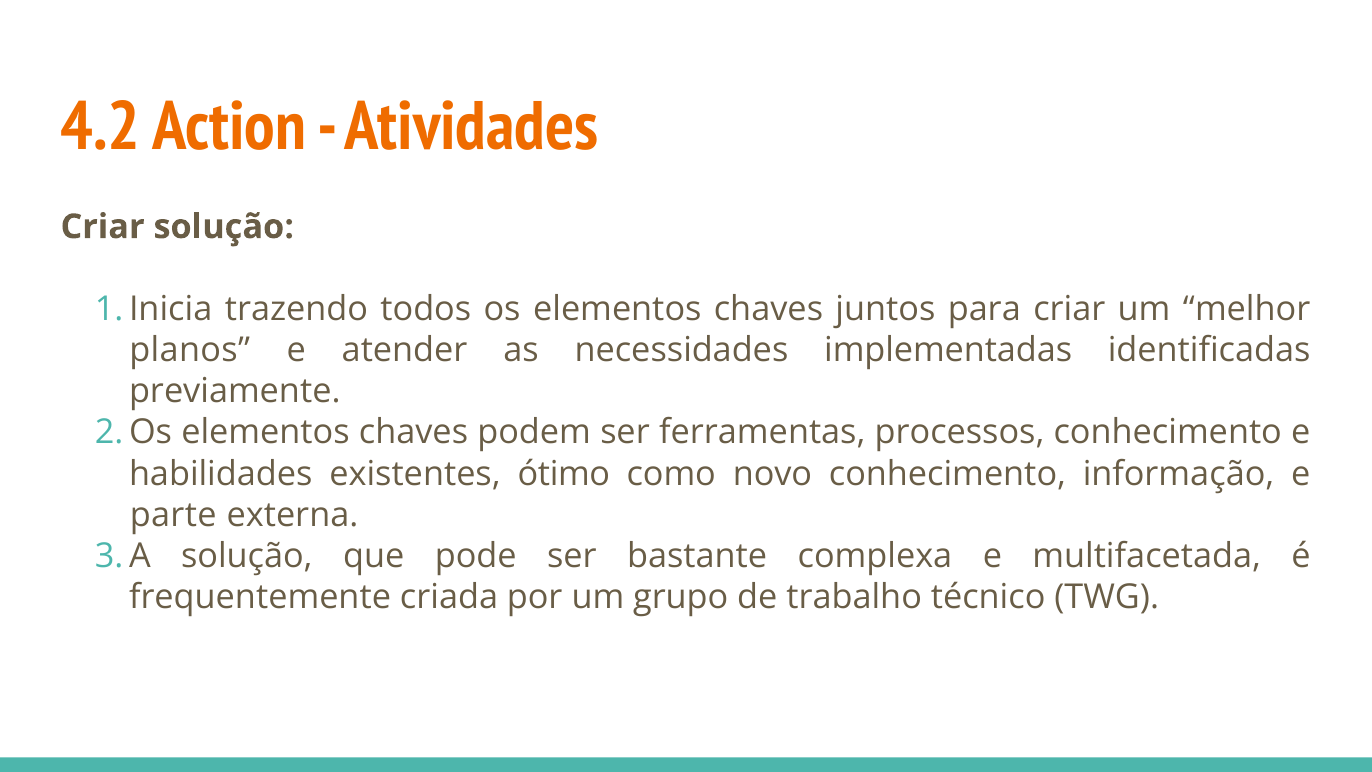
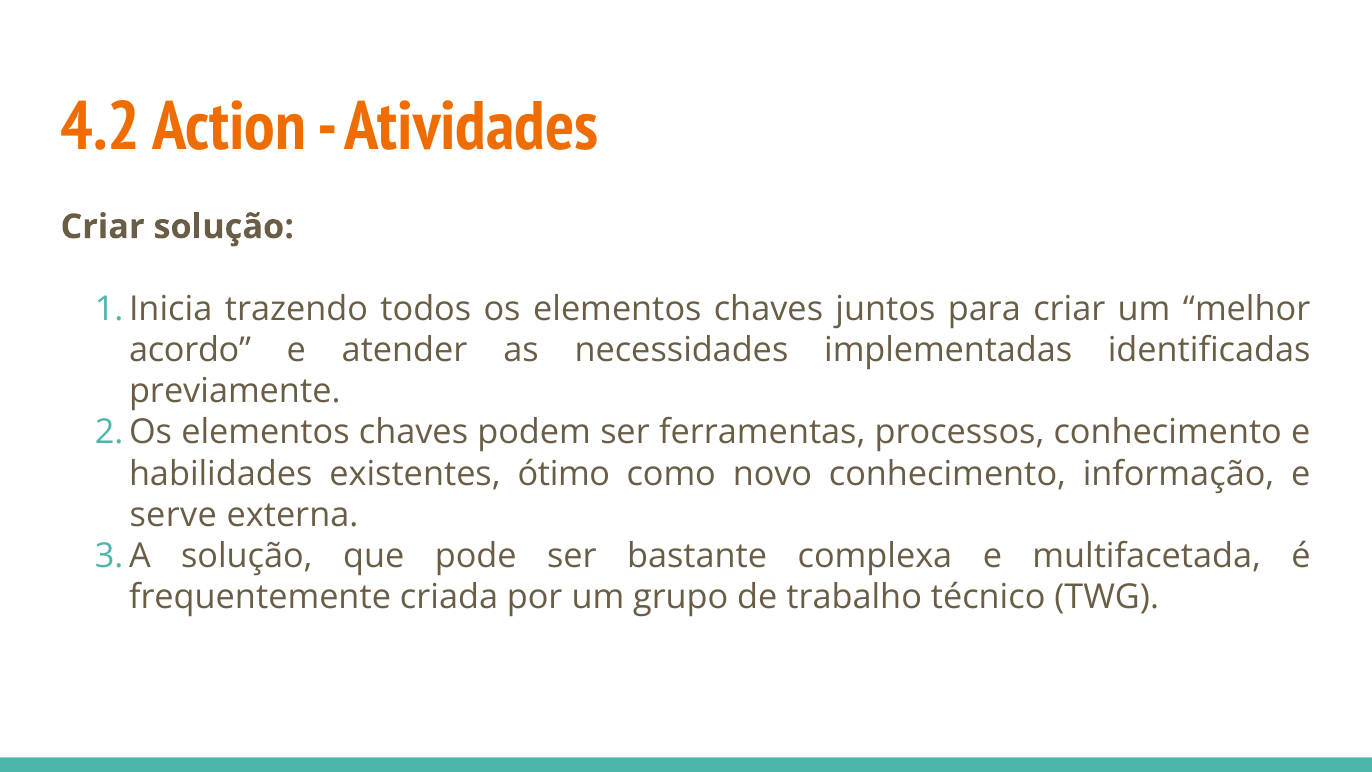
planos: planos -> acordo
parte: parte -> serve
